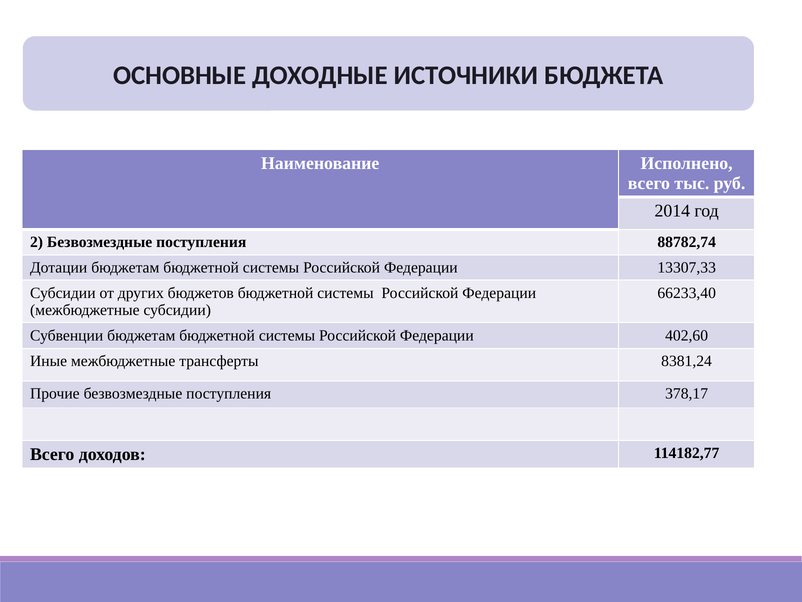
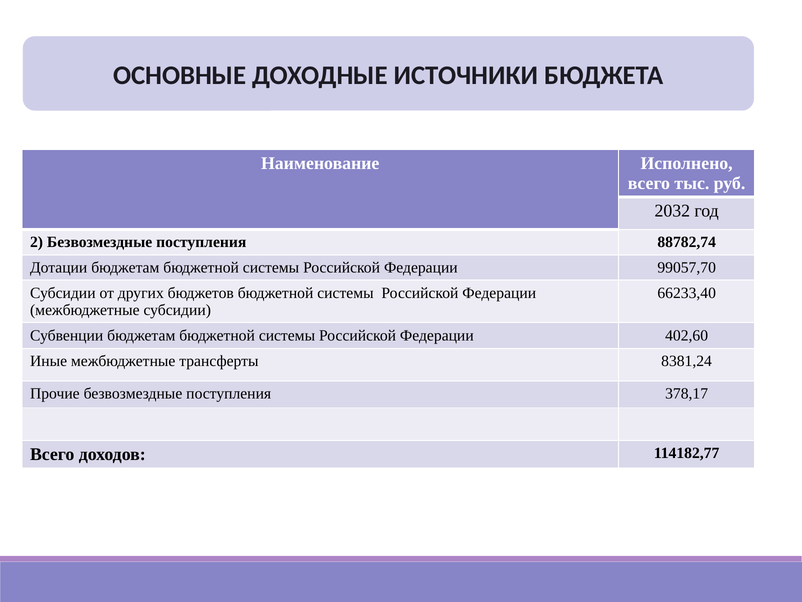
2014: 2014 -> 2032
13307,33: 13307,33 -> 99057,70
